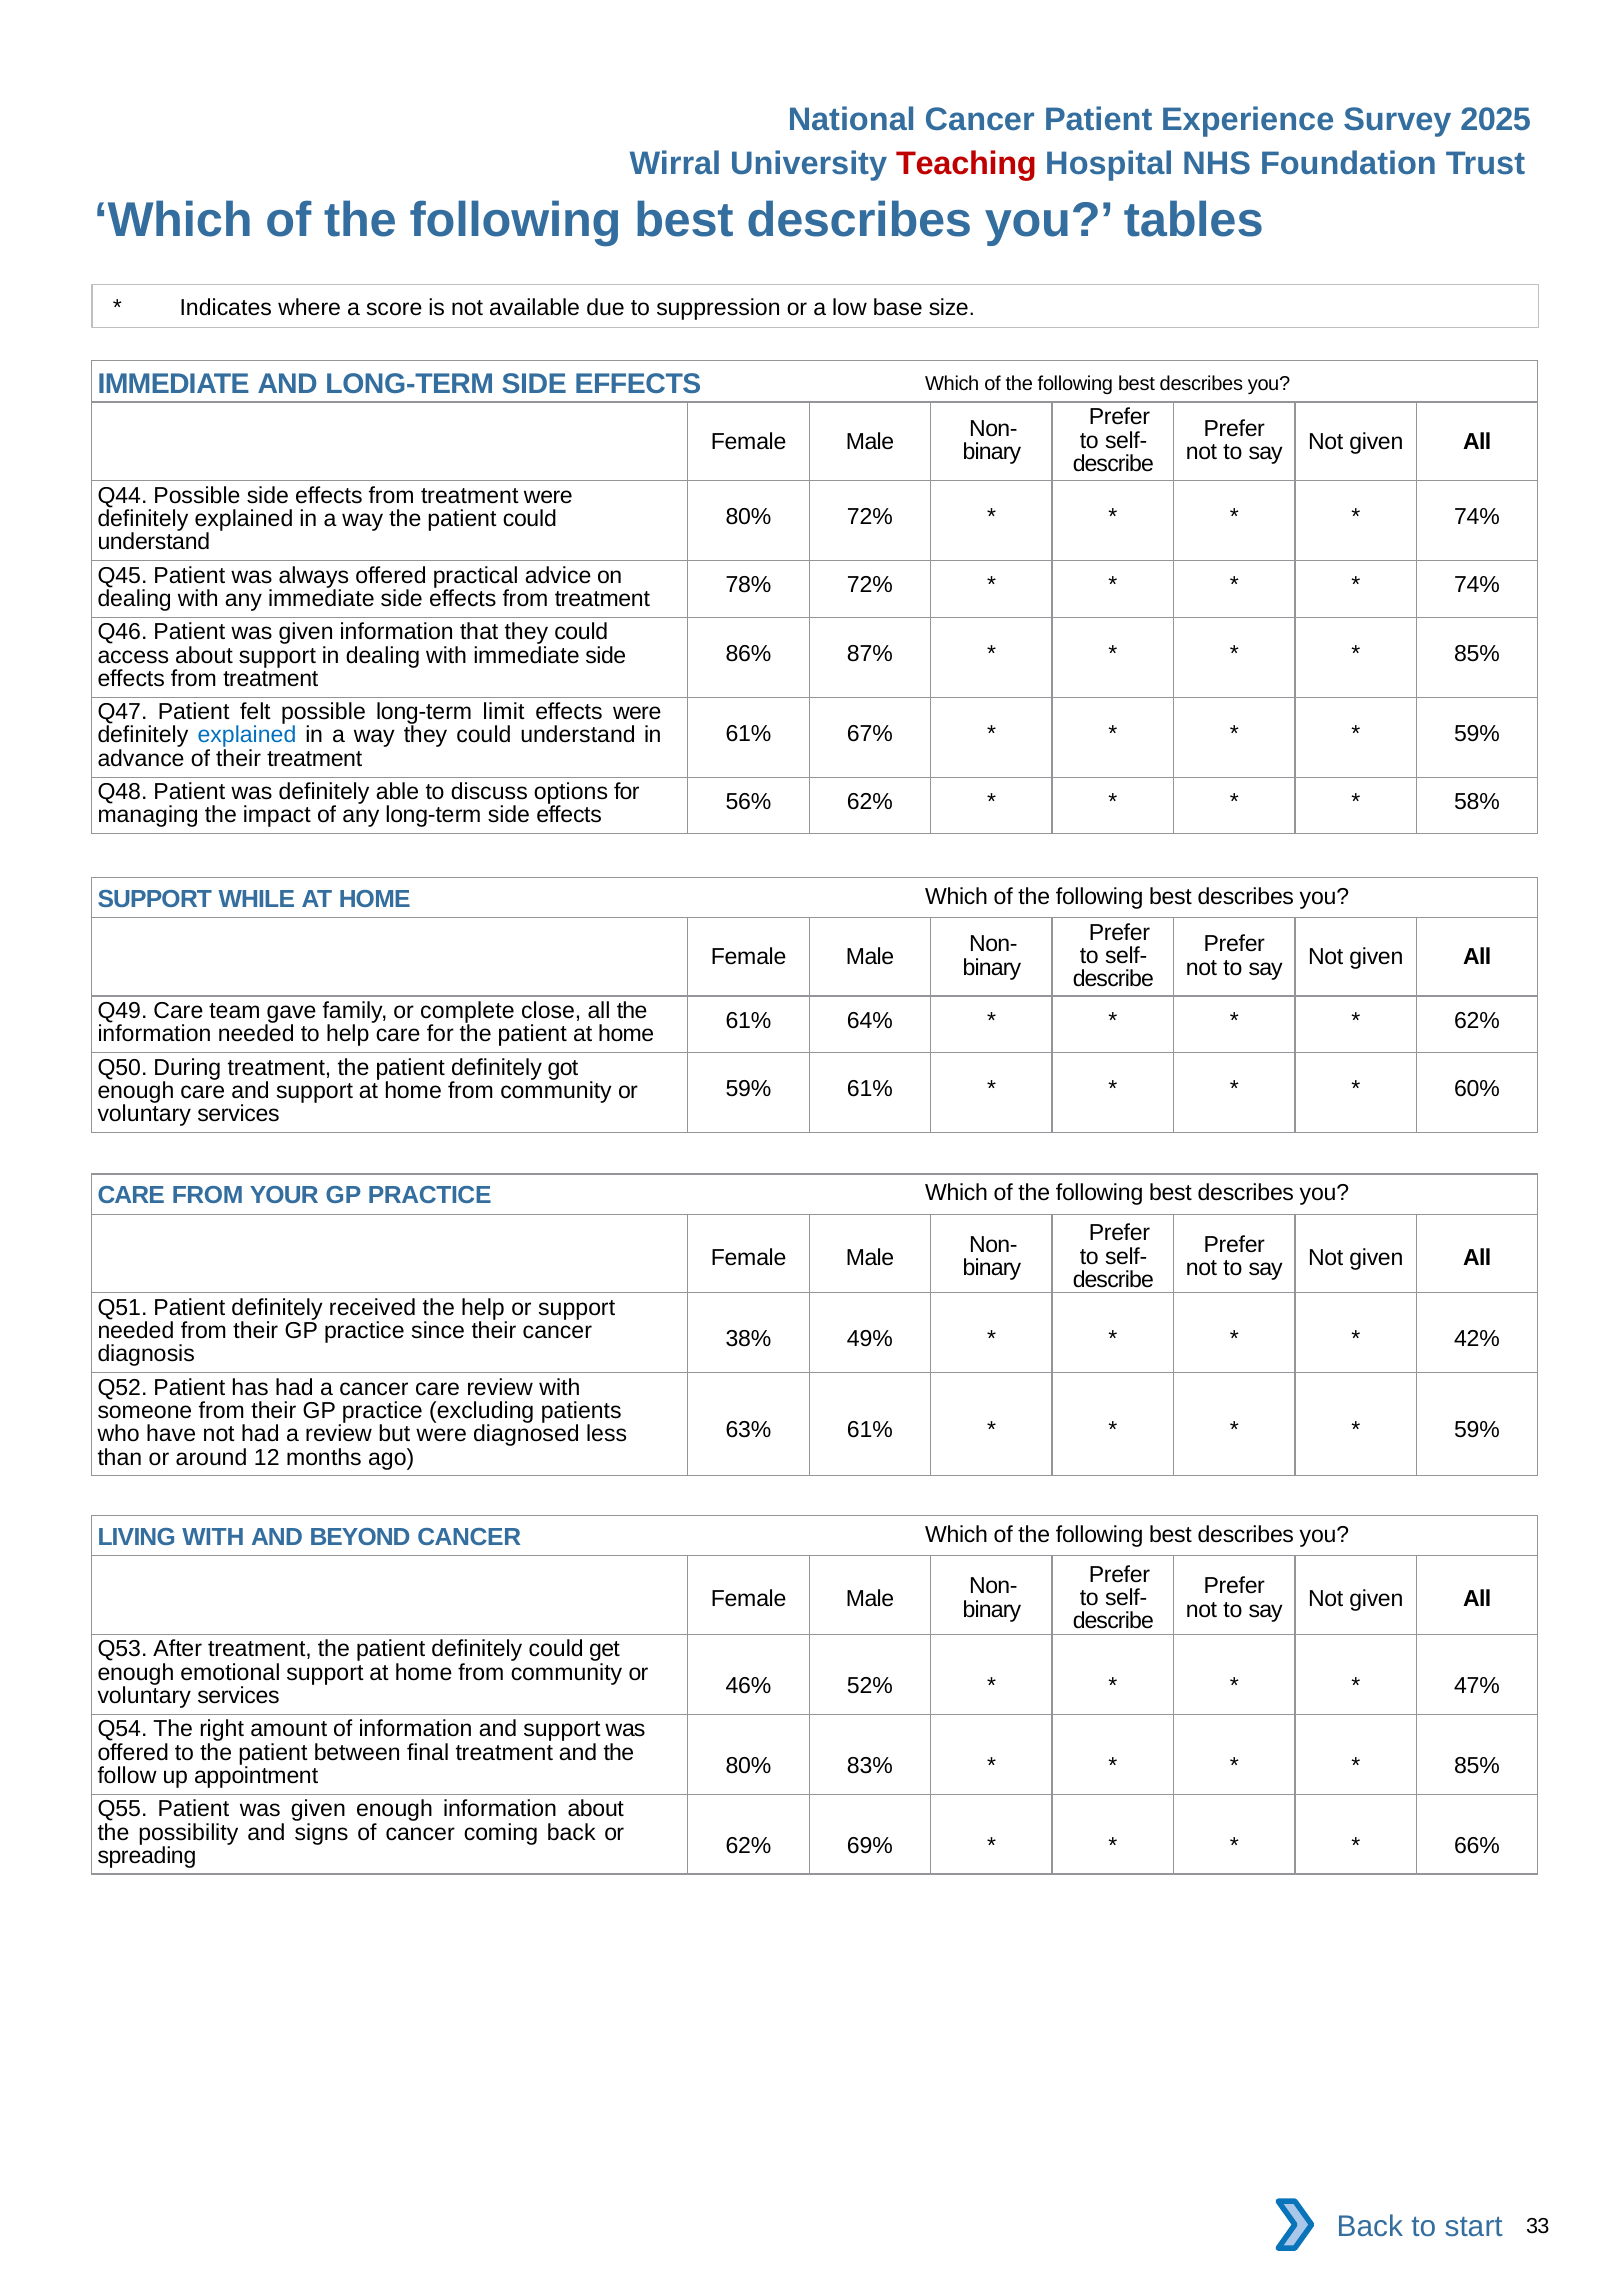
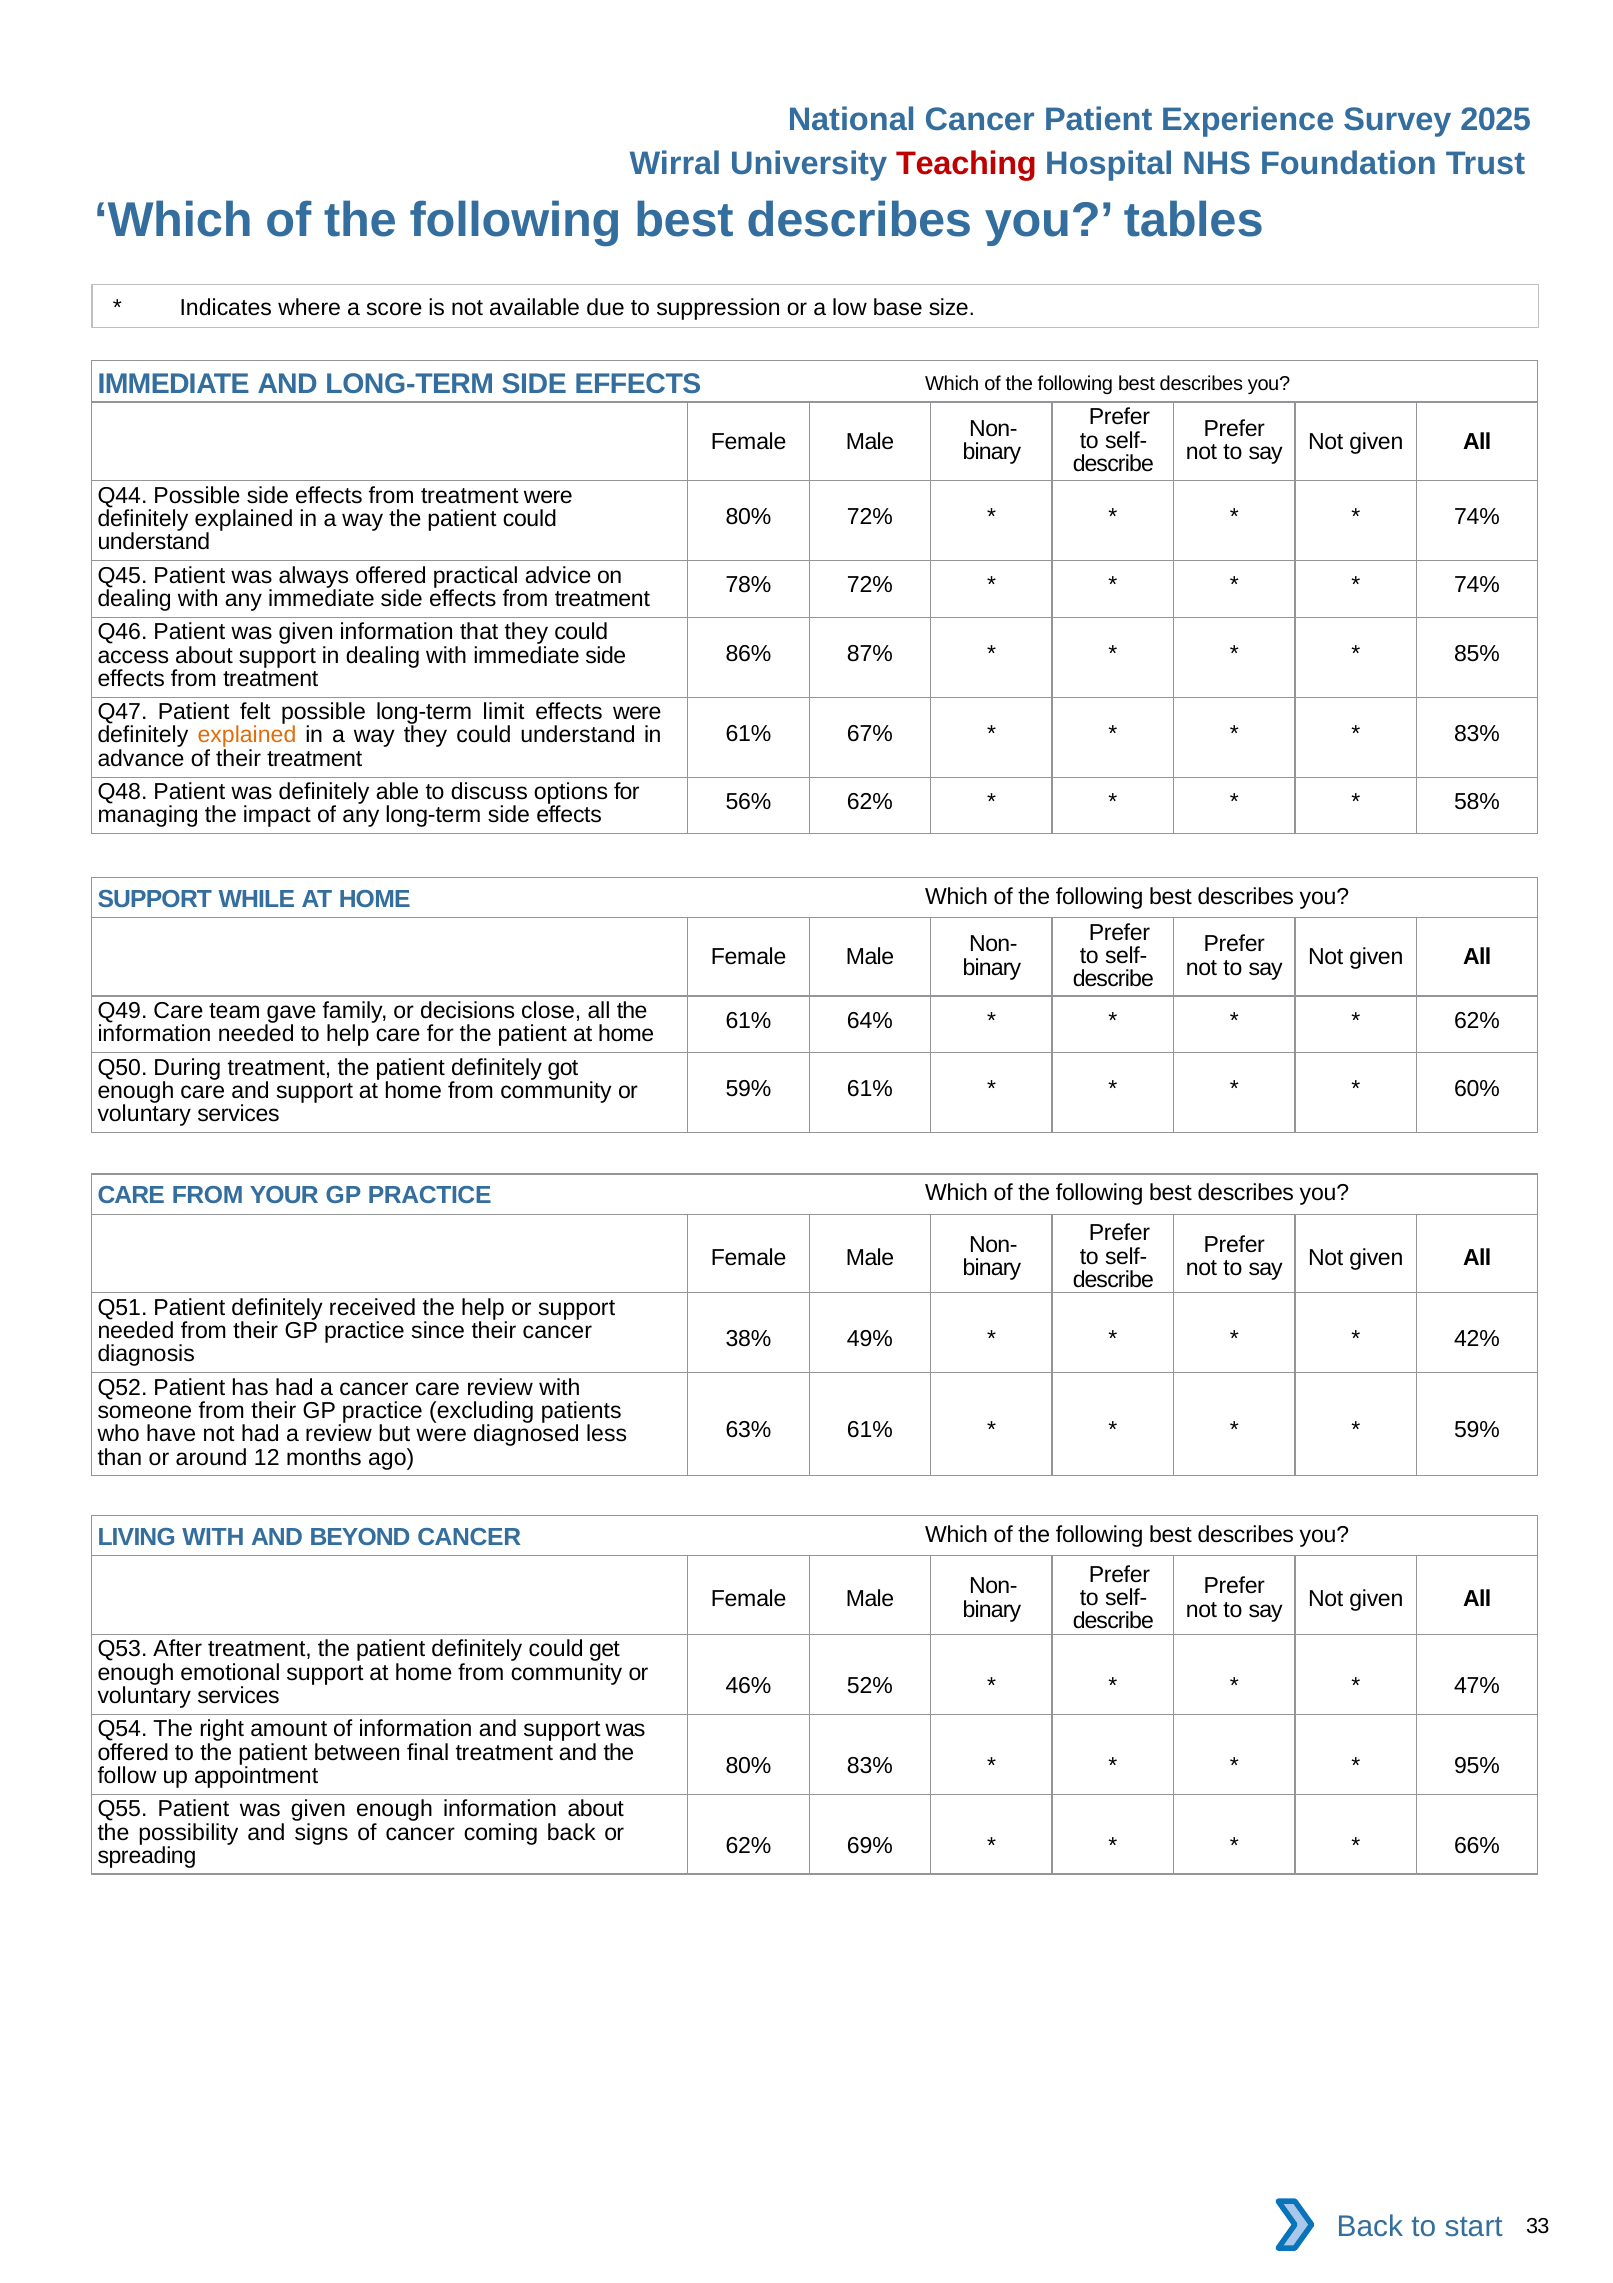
59% at (1477, 733): 59% -> 83%
explained at (247, 735) colour: blue -> orange
complete: complete -> decisions
85% at (1477, 1766): 85% -> 95%
